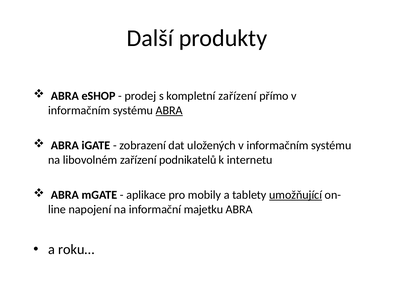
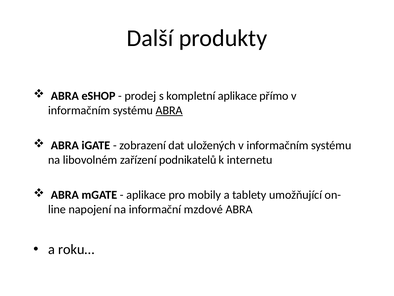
kompletní zařízení: zařízení -> aplikace
umožňující underline: present -> none
majetku: majetku -> mzdové
